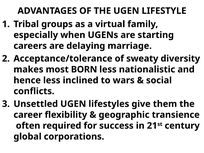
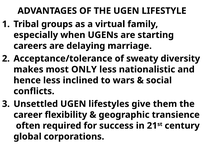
BORN: BORN -> ONLY
